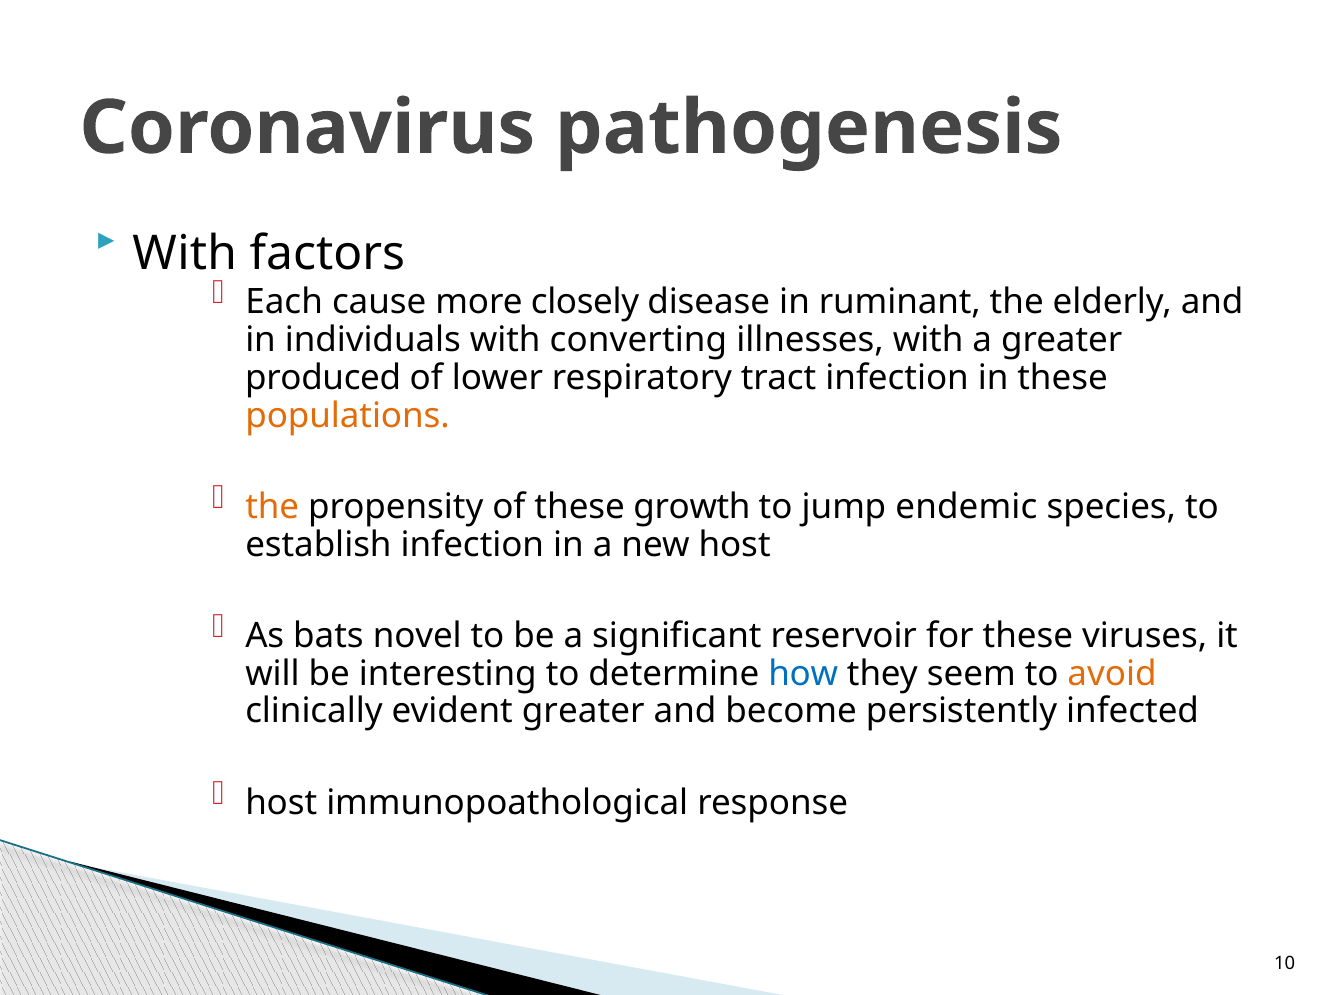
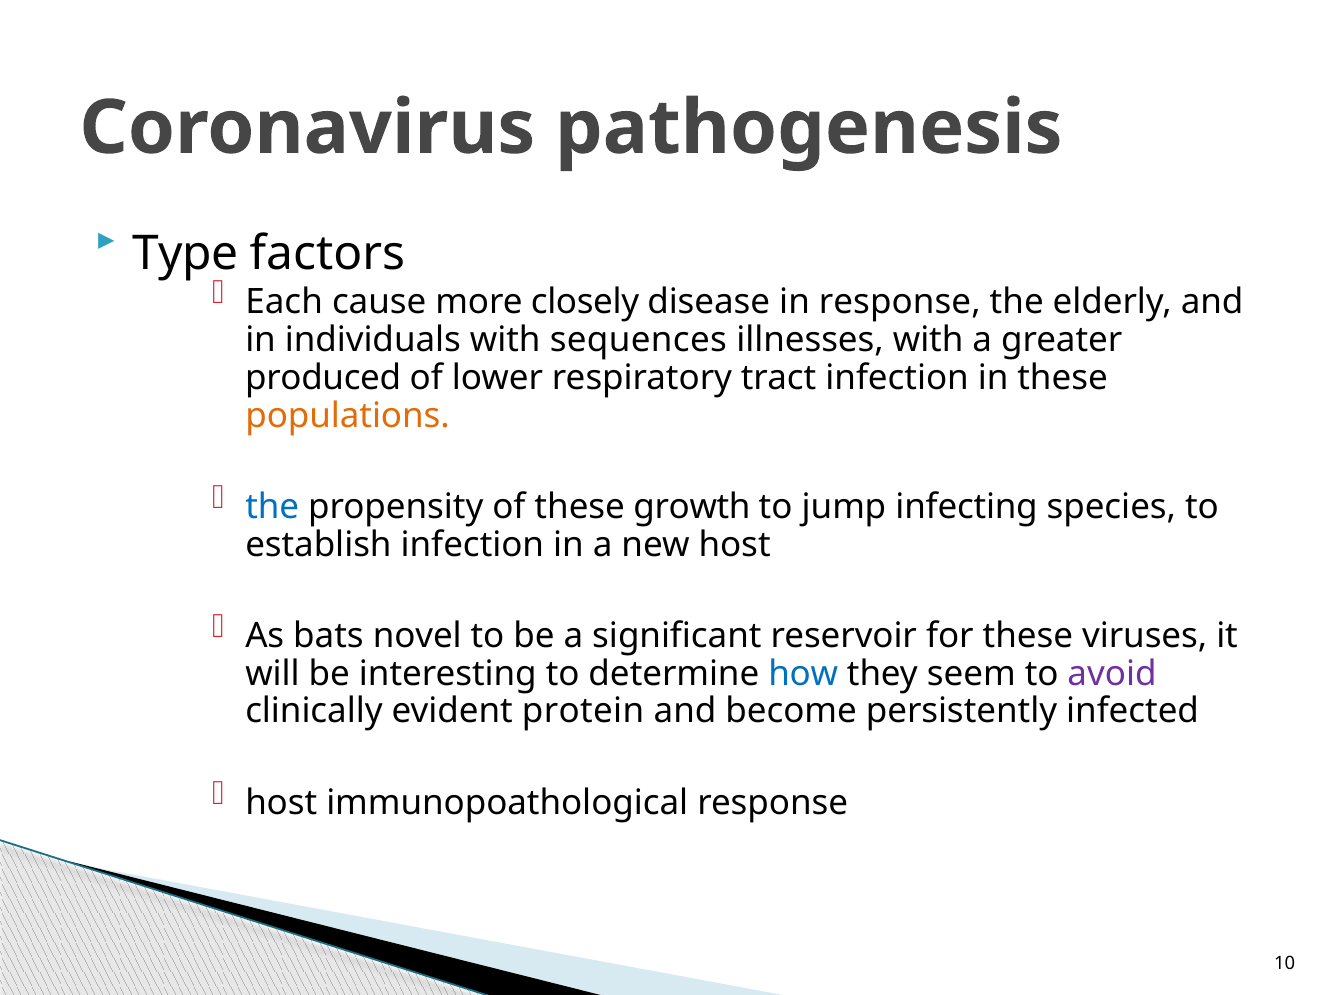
With at (185, 254): With -> Type
in ruminant: ruminant -> response
converting: converting -> sequences
the at (272, 507) colour: orange -> blue
endemic: endemic -> infecting
avoid colour: orange -> purple
evident greater: greater -> protein
